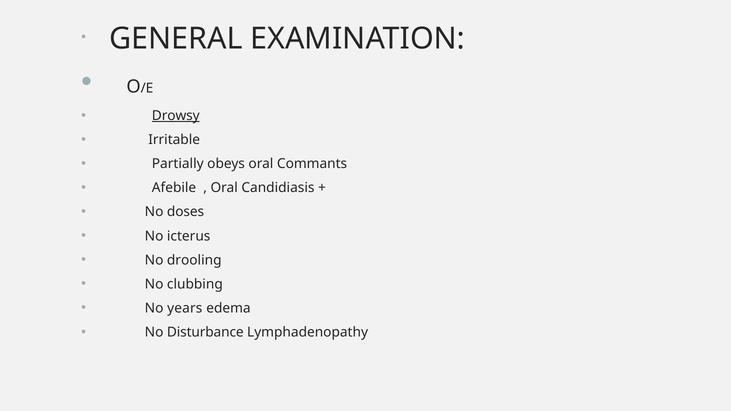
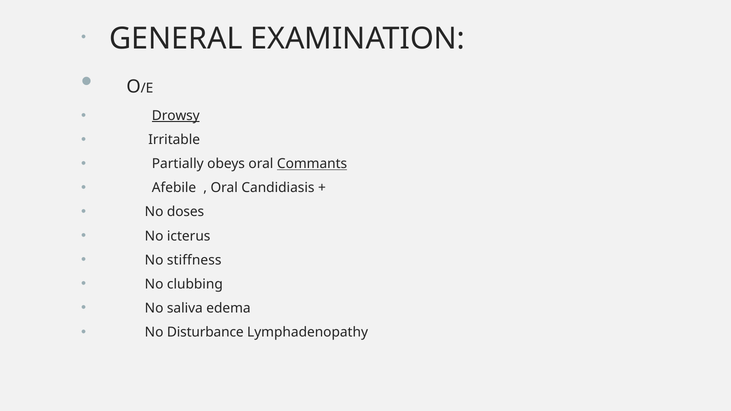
Commants underline: none -> present
drooling: drooling -> stiffness
years: years -> saliva
